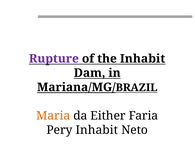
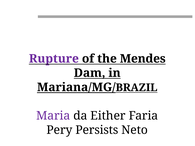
the Inhabit: Inhabit -> Mendes
Maria colour: orange -> purple
Pery Inhabit: Inhabit -> Persists
